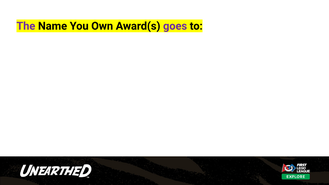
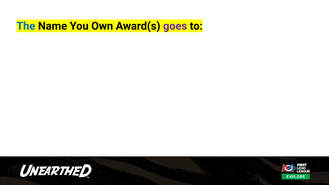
The colour: purple -> blue
